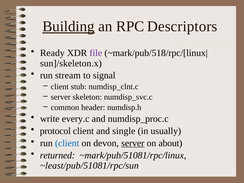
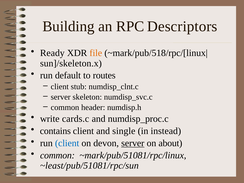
Building underline: present -> none
file colour: purple -> orange
stream: stream -> default
signal: signal -> routes
every.c: every.c -> cards.c
protocol: protocol -> contains
usually: usually -> instead
returned at (57, 155): returned -> common
